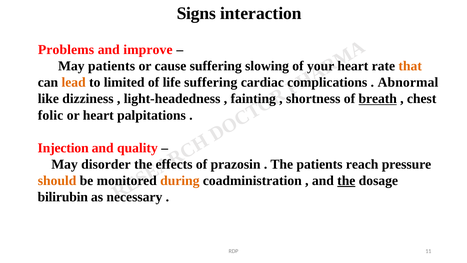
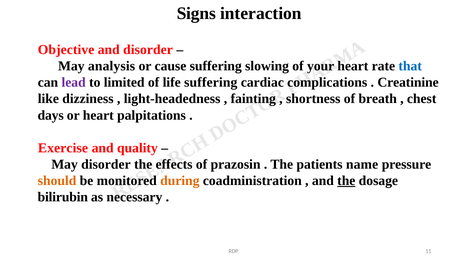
Problems: Problems -> Objective
and improve: improve -> disorder
May patients: patients -> analysis
that colour: orange -> blue
lead colour: orange -> purple
Abnormal: Abnormal -> Creatinine
breath underline: present -> none
folic: folic -> days
Injection: Injection -> Exercise
reach: reach -> name
